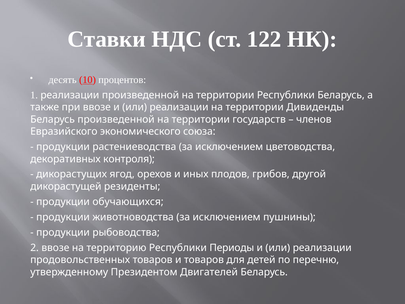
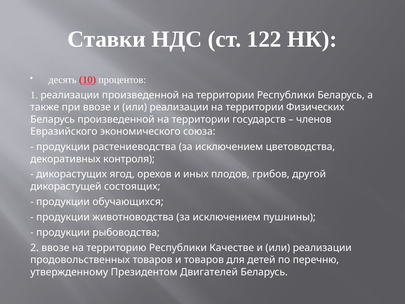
Дивиденды: Дивиденды -> Физических
резиденты: резиденты -> состоящих
Периоды: Периоды -> Качестве
